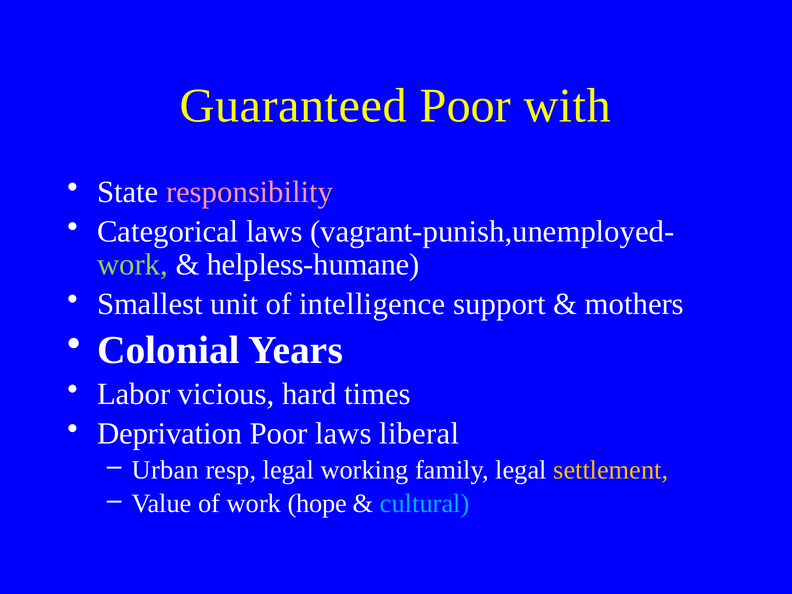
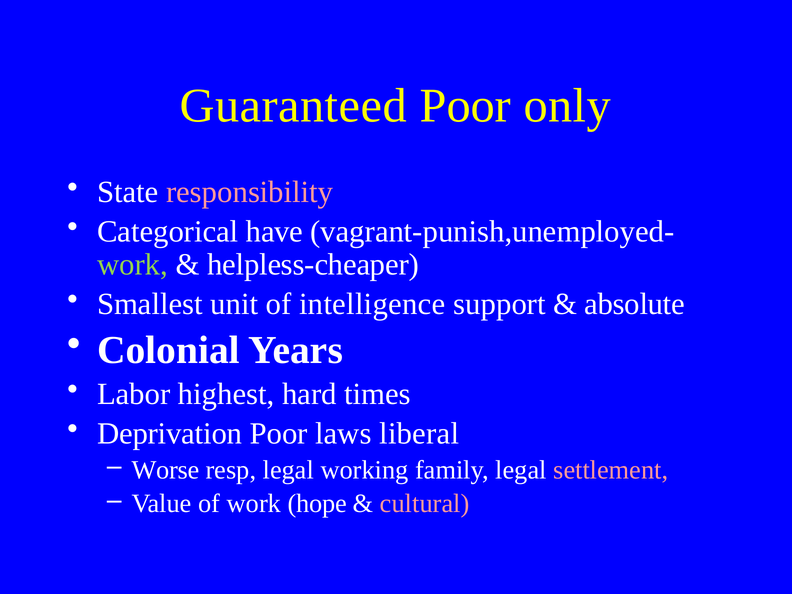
with: with -> only
Categorical laws: laws -> have
helpless-humane: helpless-humane -> helpless-cheaper
mothers: mothers -> absolute
vicious: vicious -> highest
Urban: Urban -> Worse
settlement colour: yellow -> pink
cultural colour: light blue -> pink
